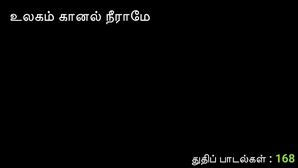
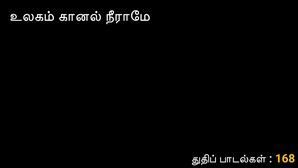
168 colour: light green -> yellow
